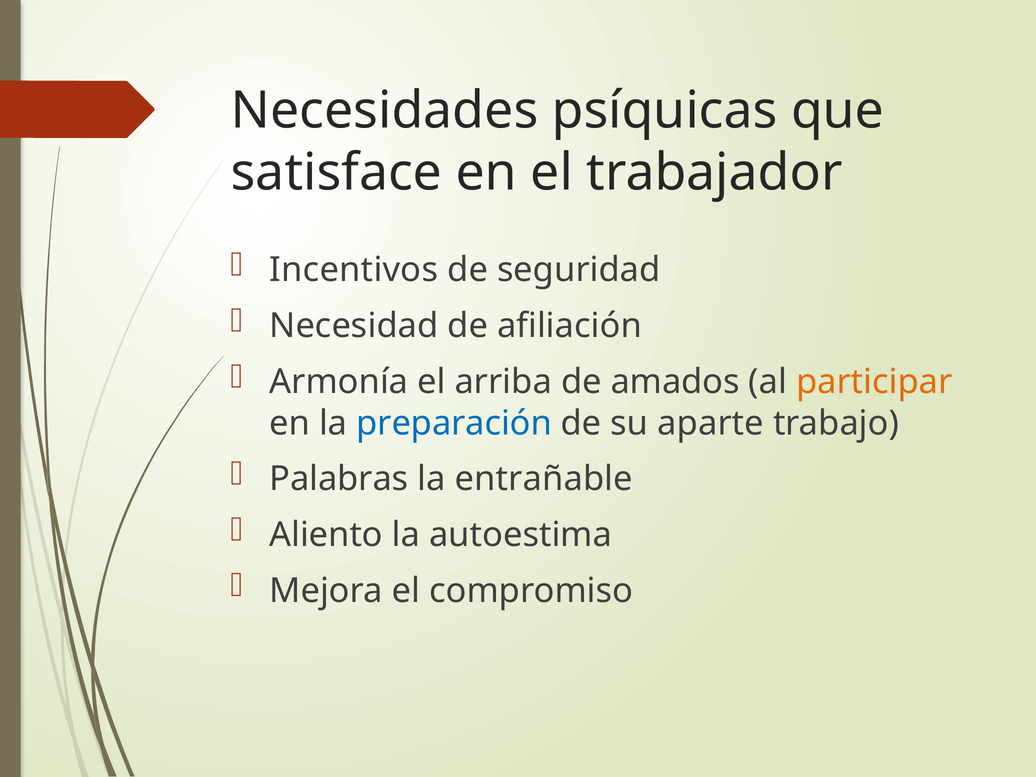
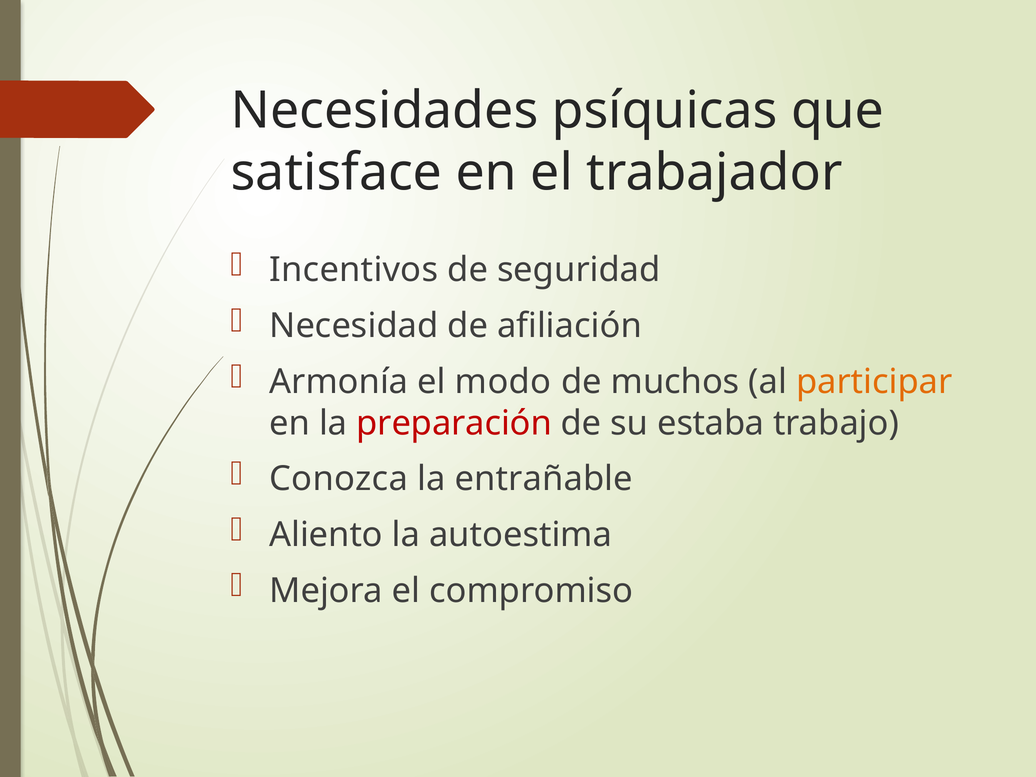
arriba: arriba -> modo
amados: amados -> muchos
preparación colour: blue -> red
aparte: aparte -> estaba
Palabras: Palabras -> Conozca
